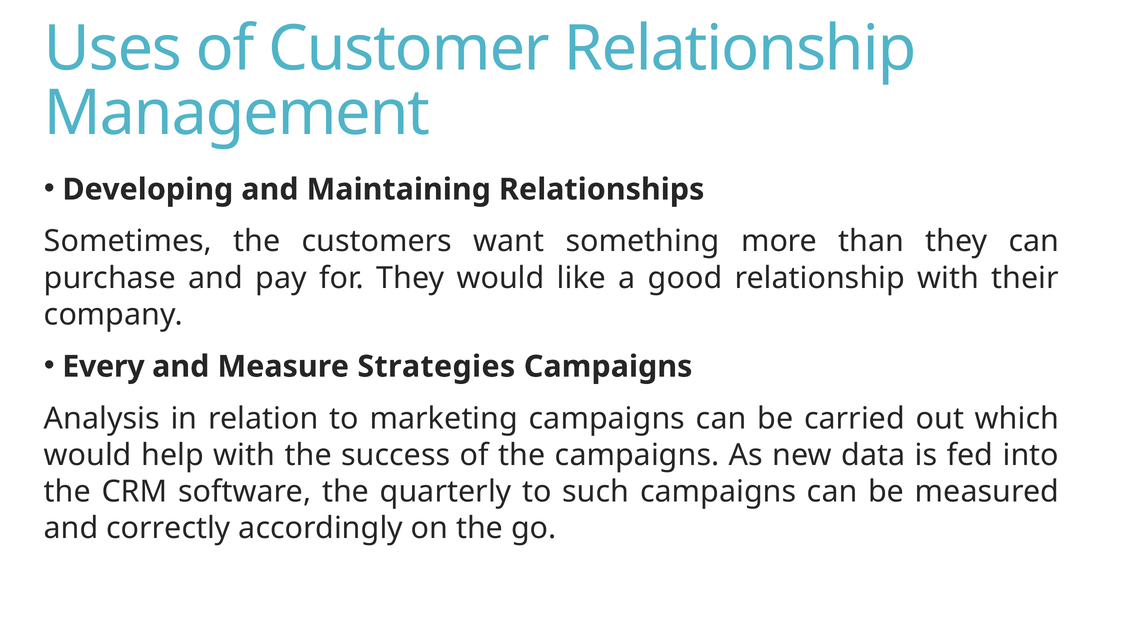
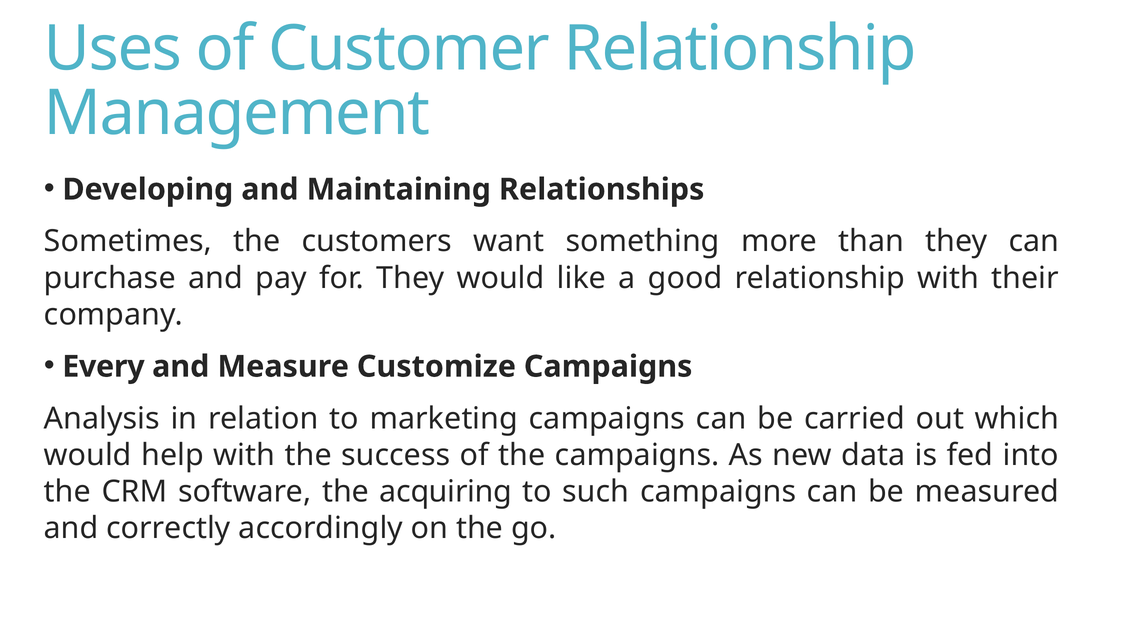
Strategies: Strategies -> Customize
quarterly: quarterly -> acquiring
